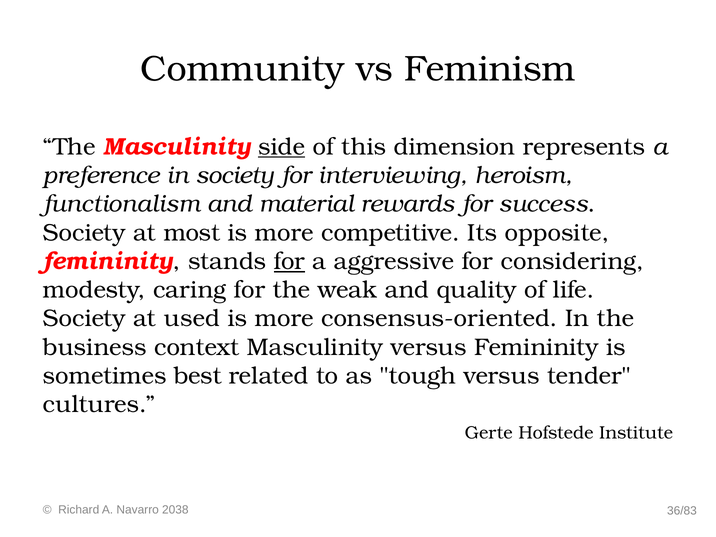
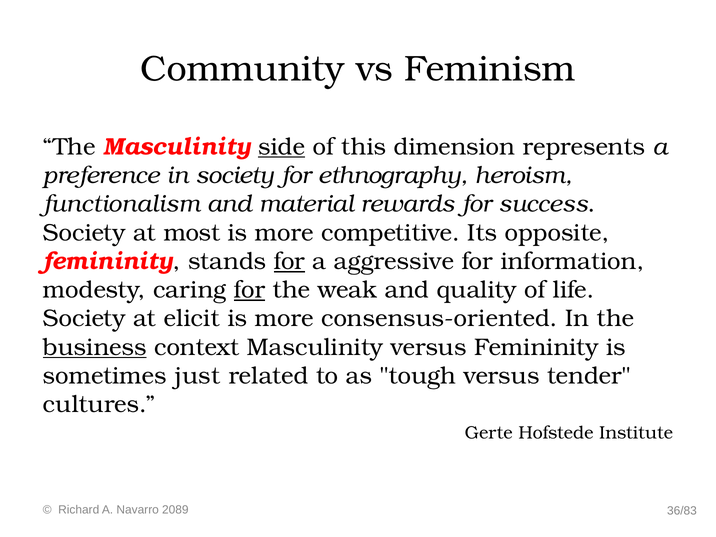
interviewing: interviewing -> ethnography
considering: considering -> information
for at (250, 290) underline: none -> present
used: used -> elicit
business underline: none -> present
best: best -> just
2038: 2038 -> 2089
